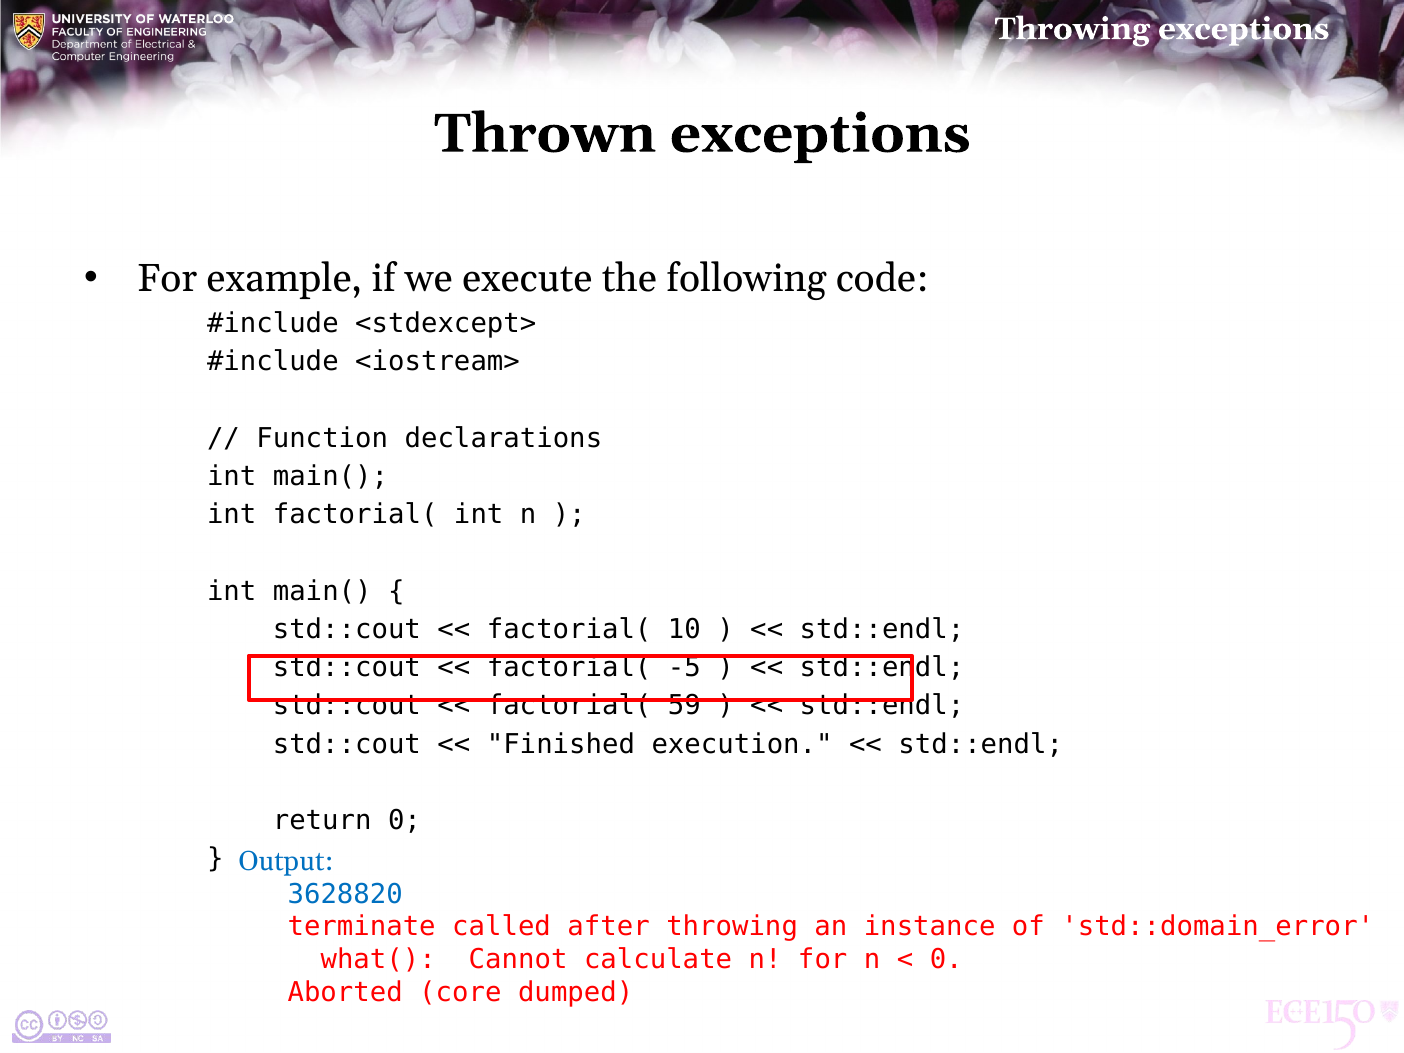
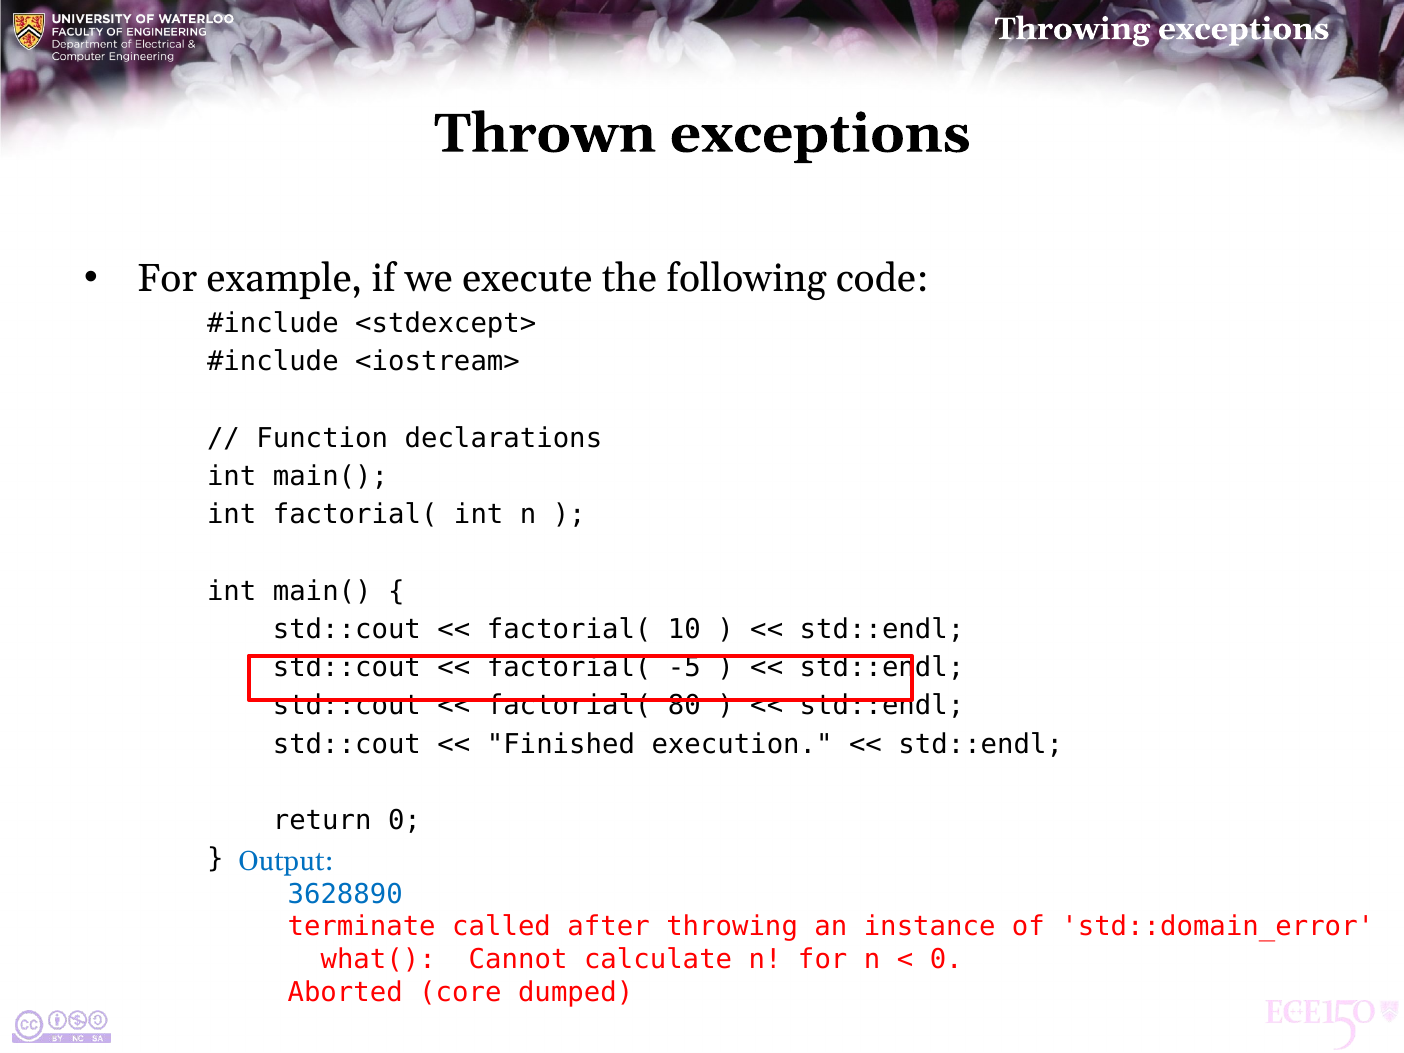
59: 59 -> 80
3628820: 3628820 -> 3628890
